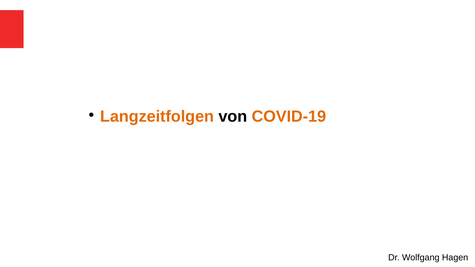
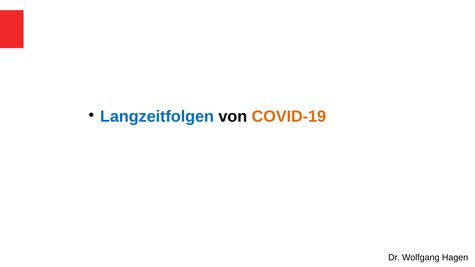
Langzeitfolgen colour: orange -> blue
